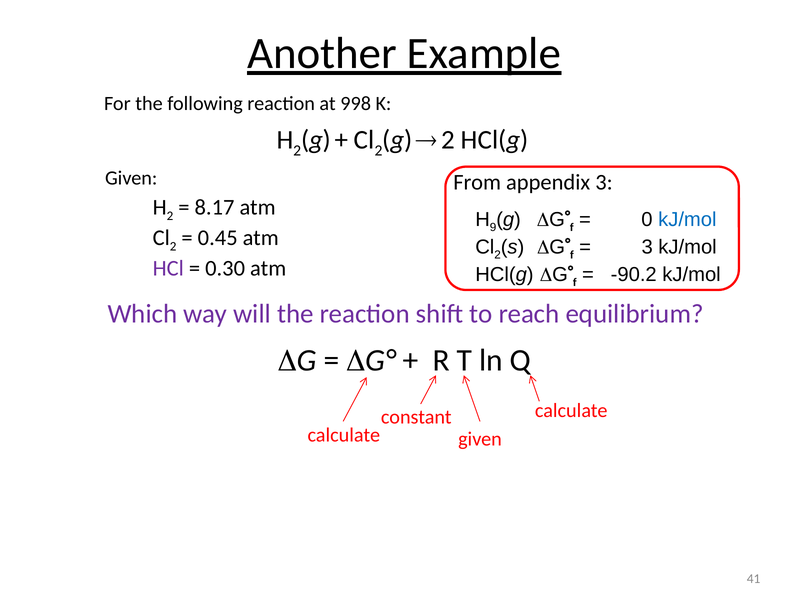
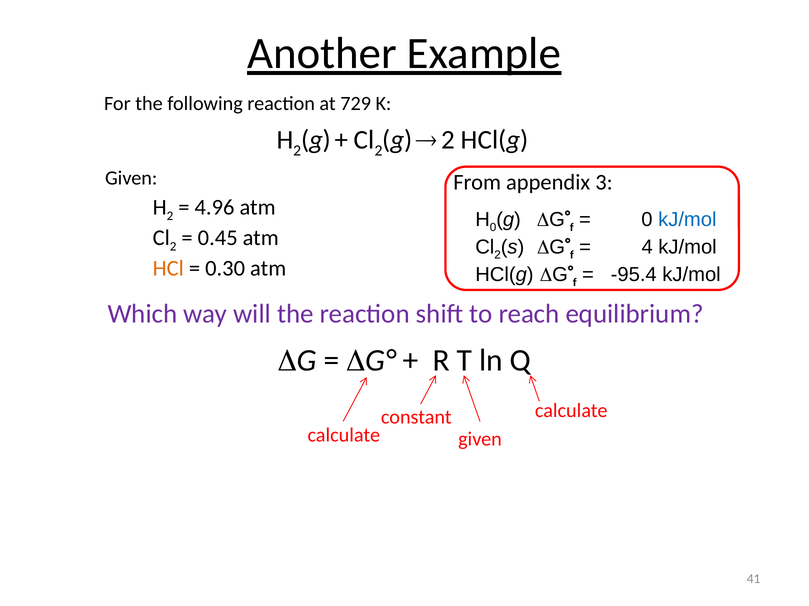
998: 998 -> 729
8.17: 8.17 -> 4.96
9 at (493, 228): 9 -> 0
3 at (647, 247): 3 -> 4
HCl colour: purple -> orange
-90.2: -90.2 -> -95.4
